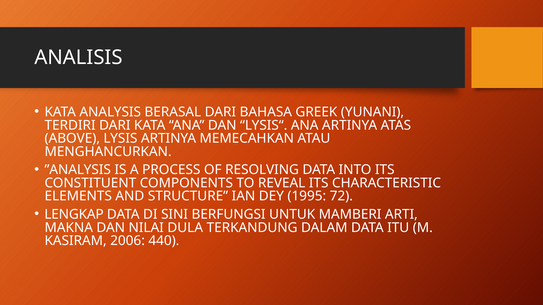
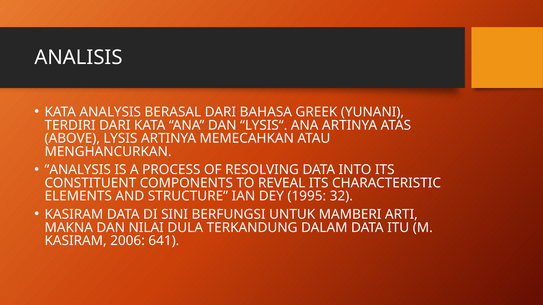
72: 72 -> 32
LENGKAP at (74, 215): LENGKAP -> KASIRAM
440: 440 -> 641
